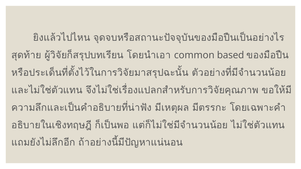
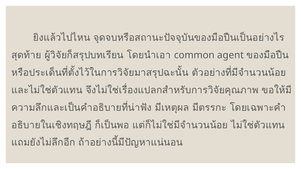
based: based -> agent
